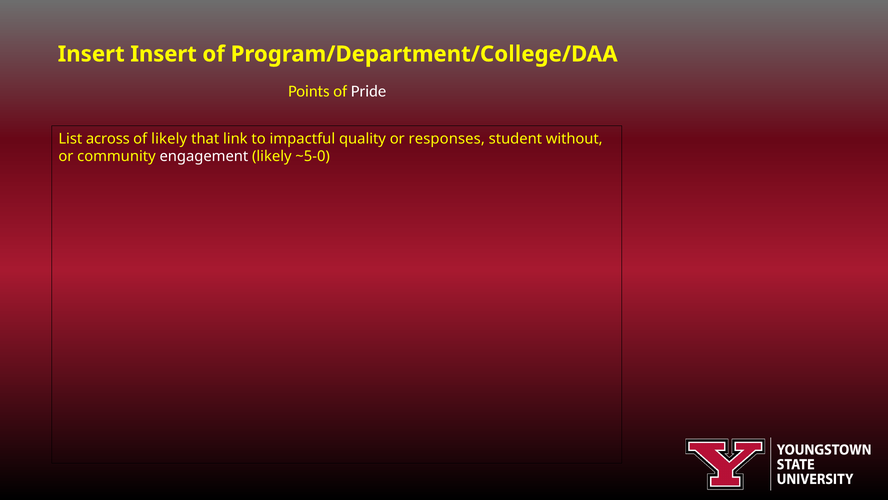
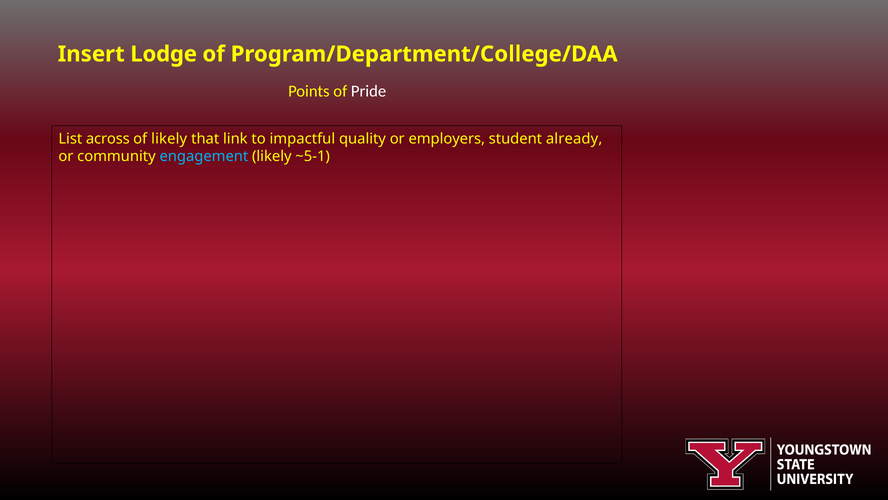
Insert Insert: Insert -> Lodge
responses: responses -> employers
without: without -> already
engagement colour: white -> light blue
~5-0: ~5-0 -> ~5-1
